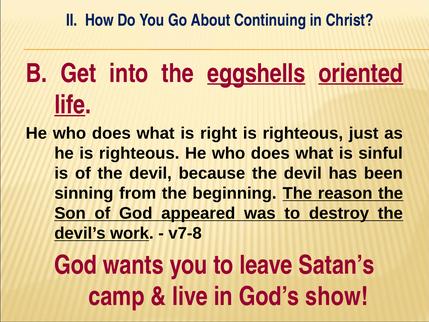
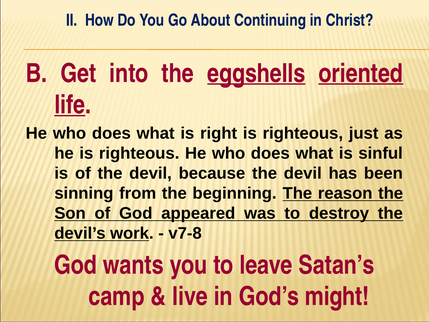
show: show -> might
